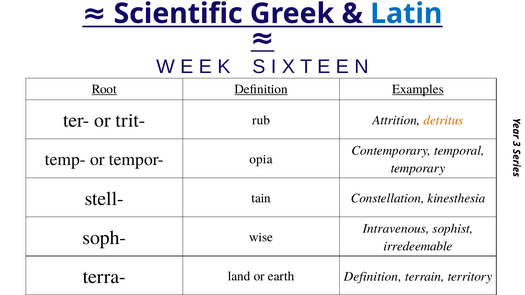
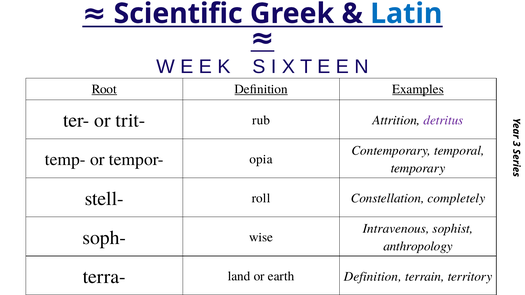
detritus colour: orange -> purple
tain: tain -> roll
kinesthesia: kinesthesia -> completely
irredeemable: irredeemable -> anthropology
